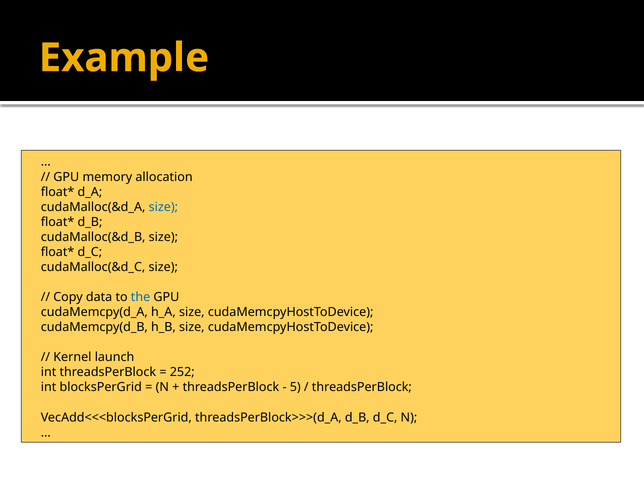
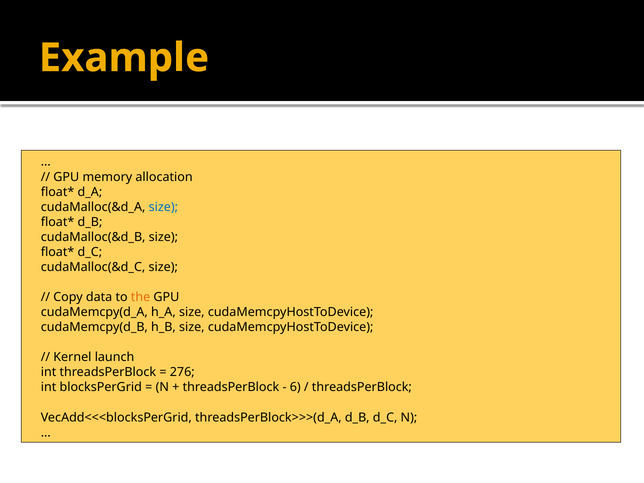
the colour: blue -> orange
252: 252 -> 276
5: 5 -> 6
